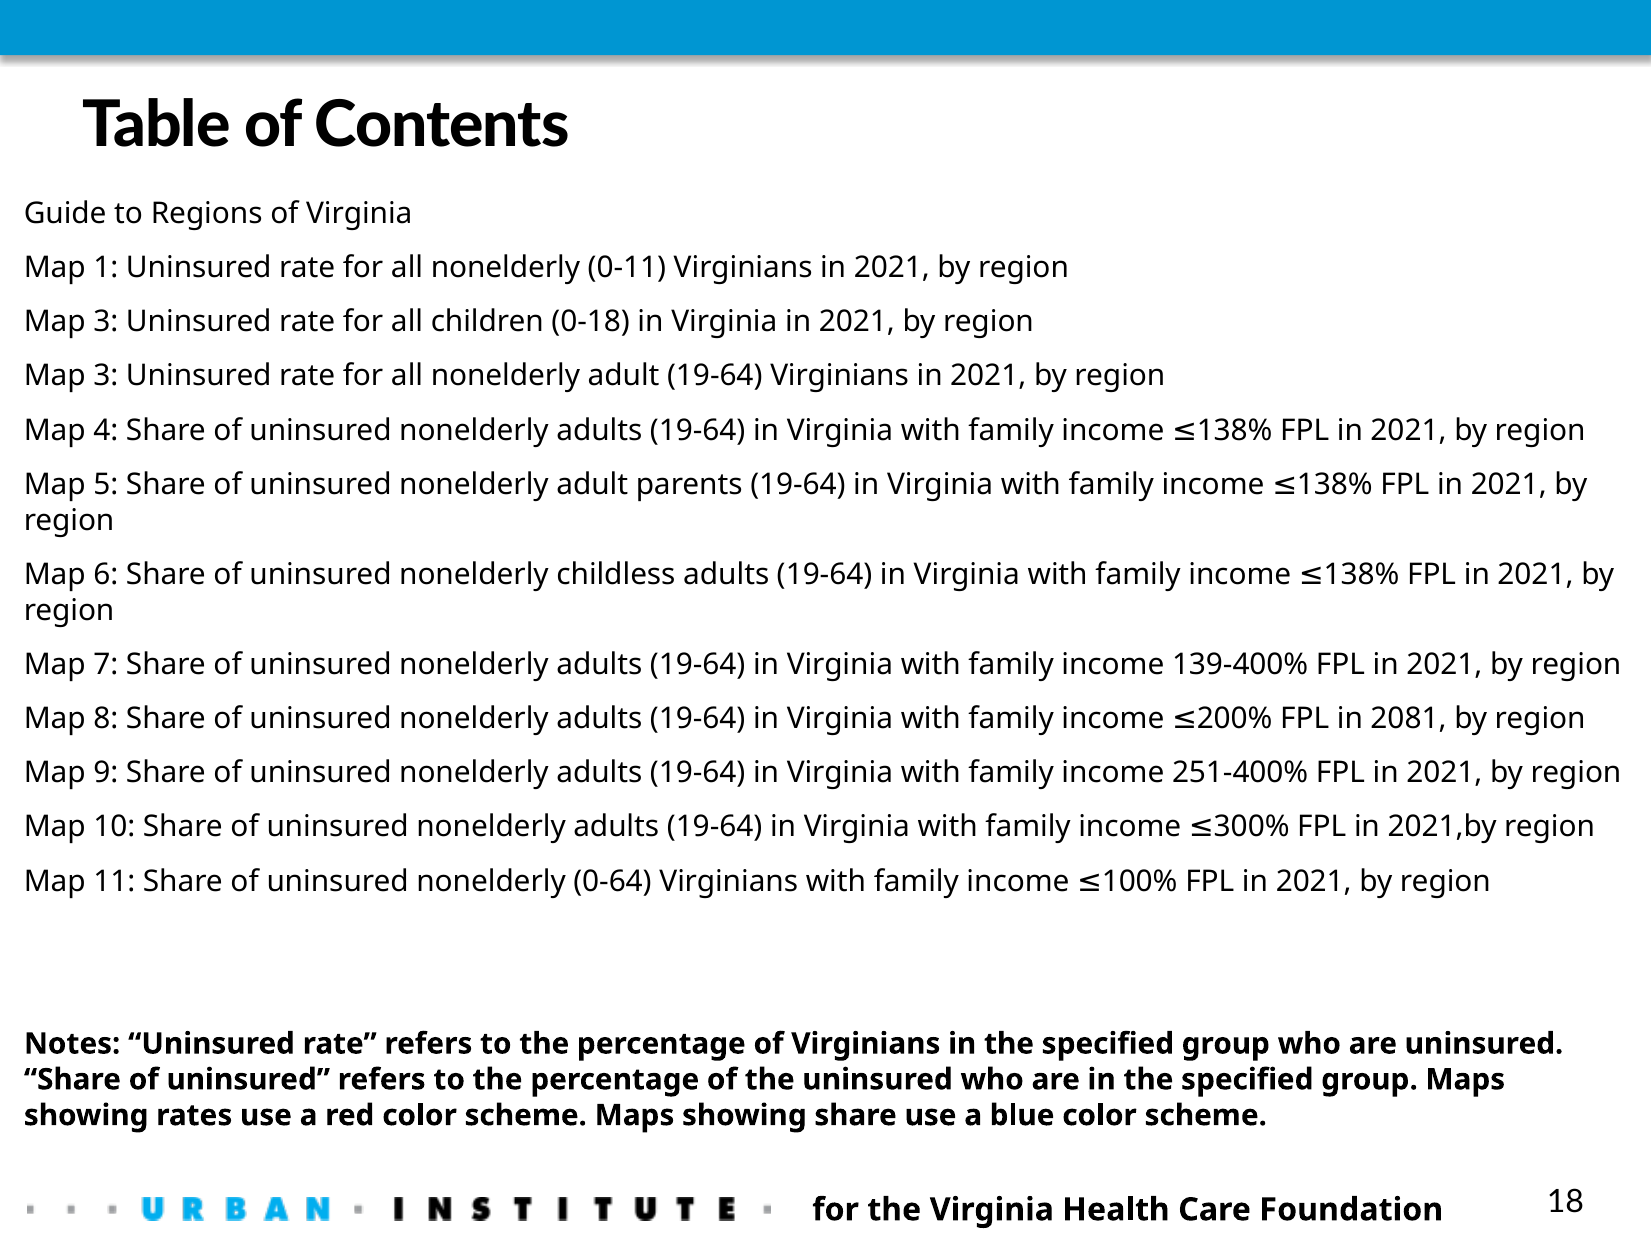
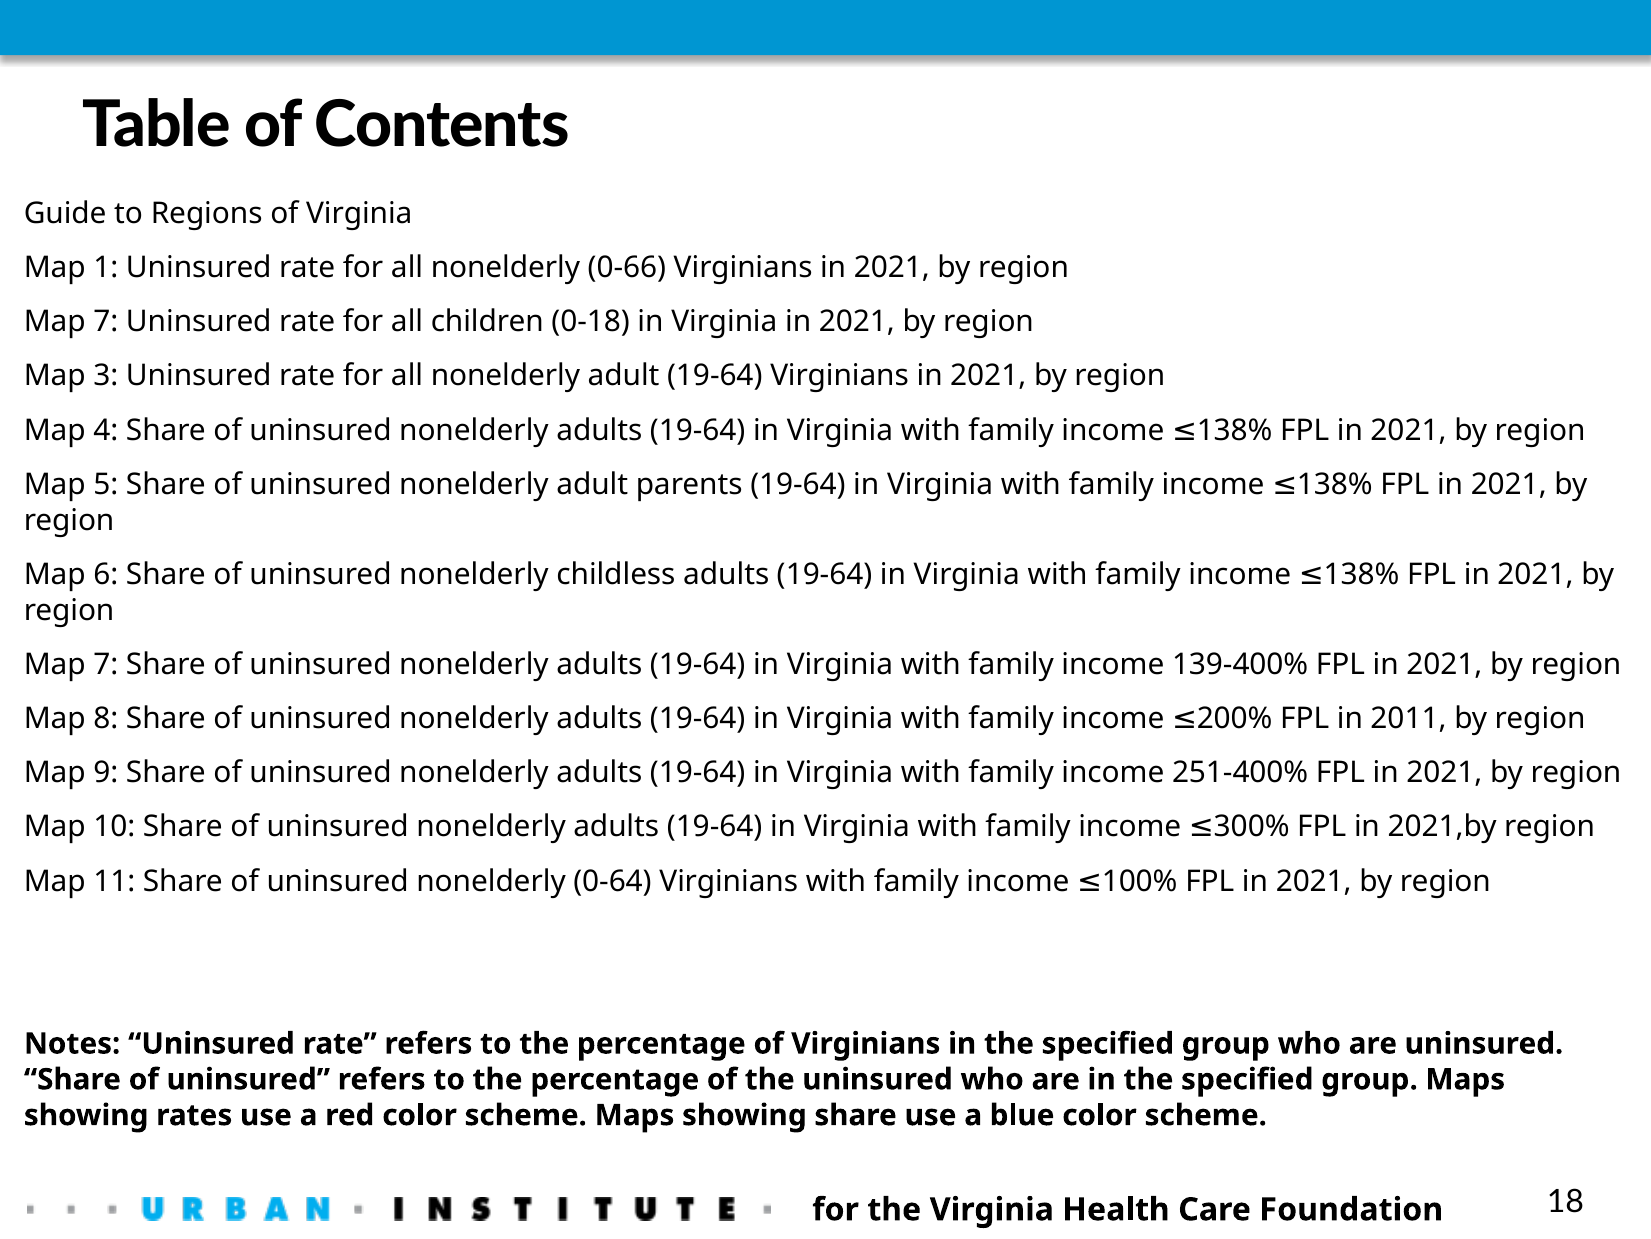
0-11: 0-11 -> 0-66
3 at (106, 322): 3 -> 7
2081: 2081 -> 2011
